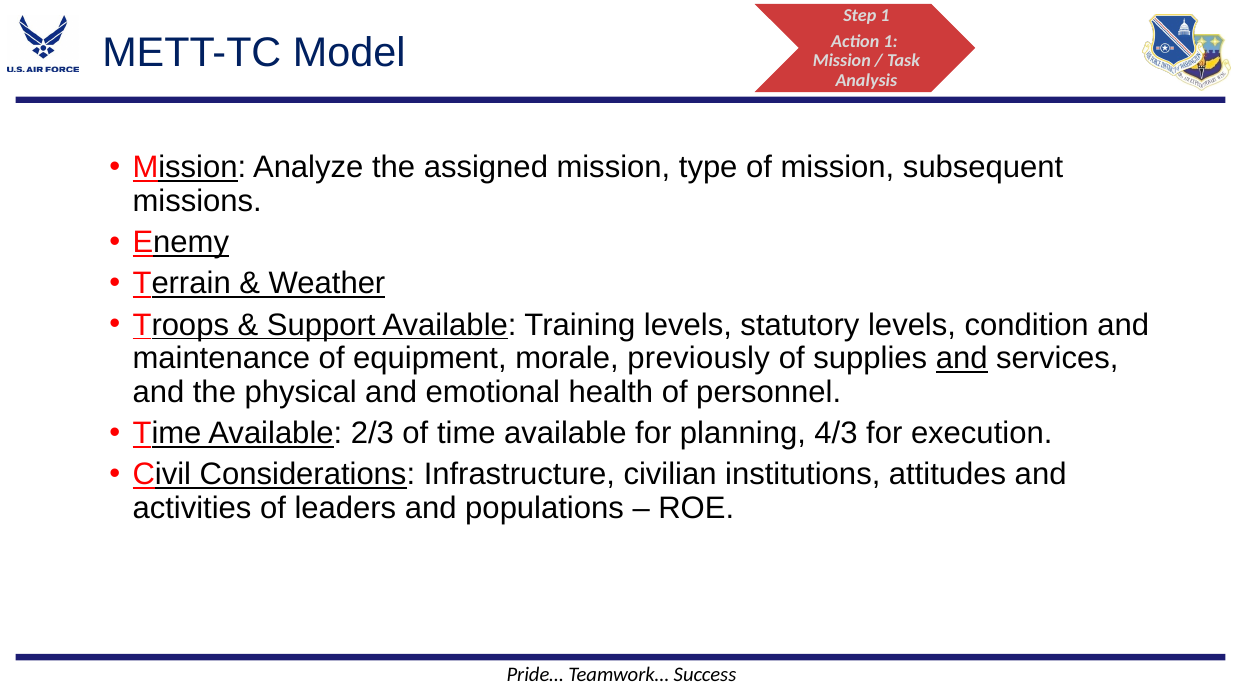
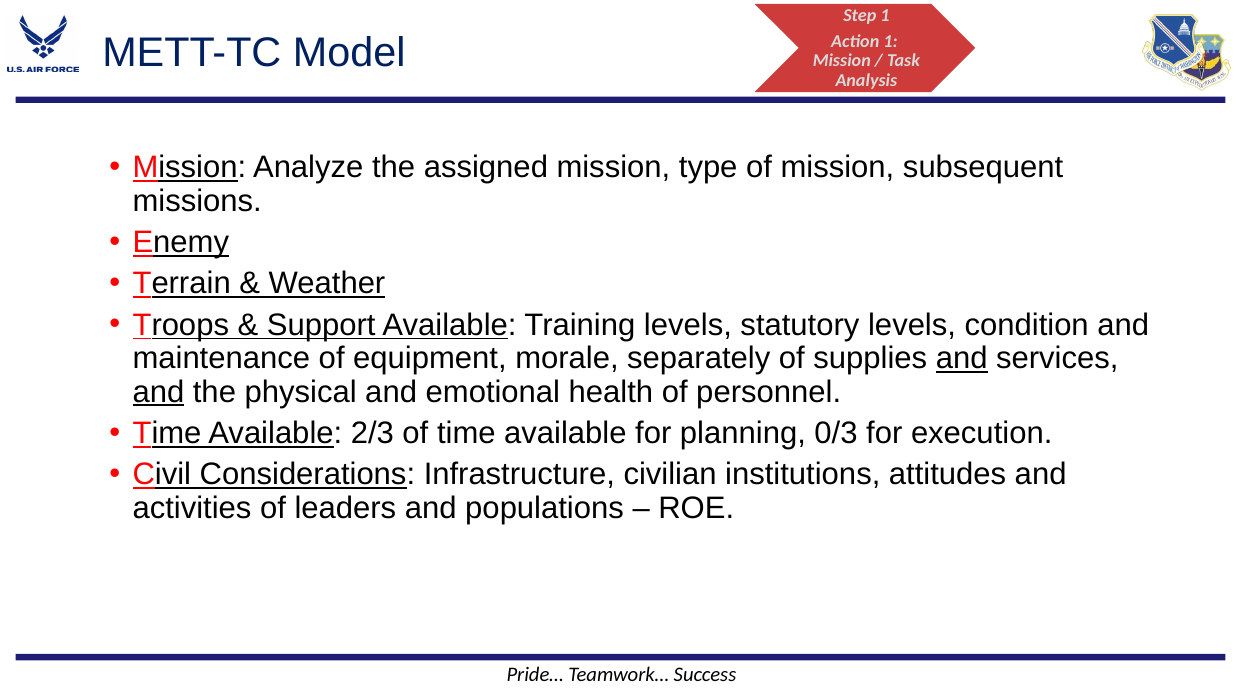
previously: previously -> separately
and at (158, 392) underline: none -> present
4/3: 4/3 -> 0/3
